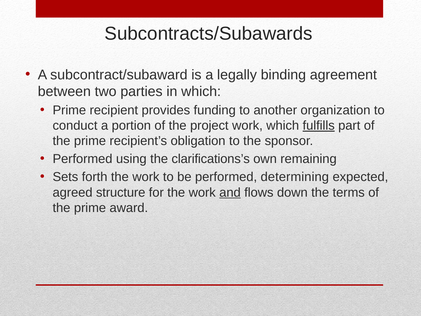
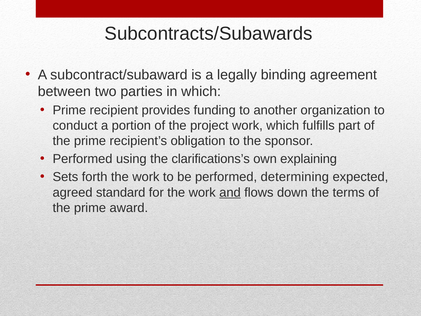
fulfills underline: present -> none
remaining: remaining -> explaining
structure: structure -> standard
